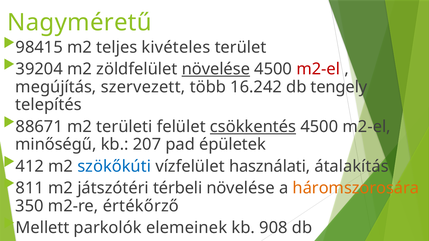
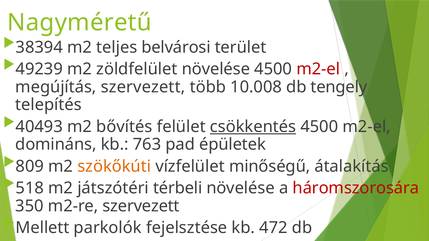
98415: 98415 -> 38394
kivételes: kivételes -> belvárosi
39204: 39204 -> 49239
növelése at (216, 69) underline: present -> none
16.242: 16.242 -> 10.008
88671: 88671 -> 40493
területi: területi -> bővítés
minőségű: minőségű -> domináns
207: 207 -> 763
412: 412 -> 809
szökőkúti colour: blue -> orange
használati: használati -> minőségű
811: 811 -> 518
háromszorosára colour: orange -> red
m2-re értékőrző: értékőrző -> szervezett
elemeinek: elemeinek -> fejelsztése
908: 908 -> 472
